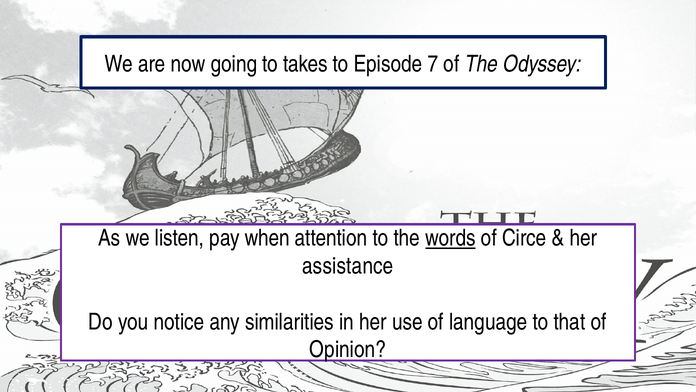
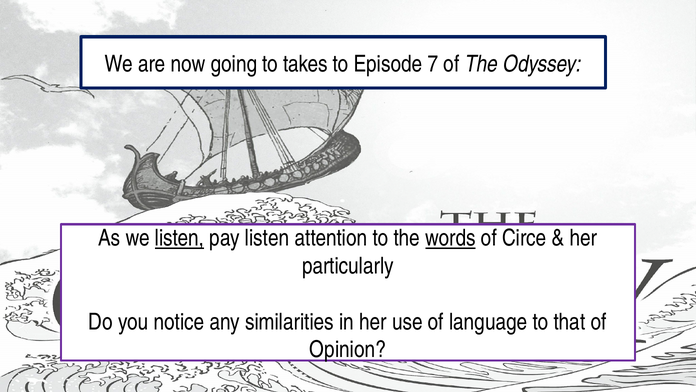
listen at (180, 238) underline: none -> present
pay when: when -> listen
assistance: assistance -> particularly
